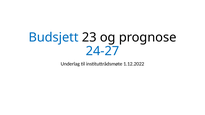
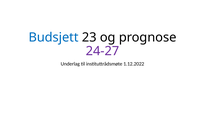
24-27 colour: blue -> purple
